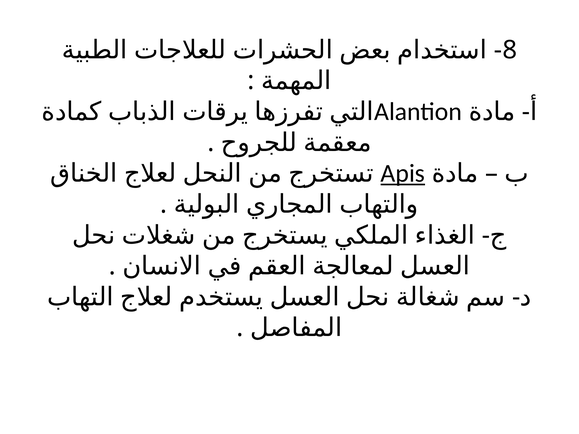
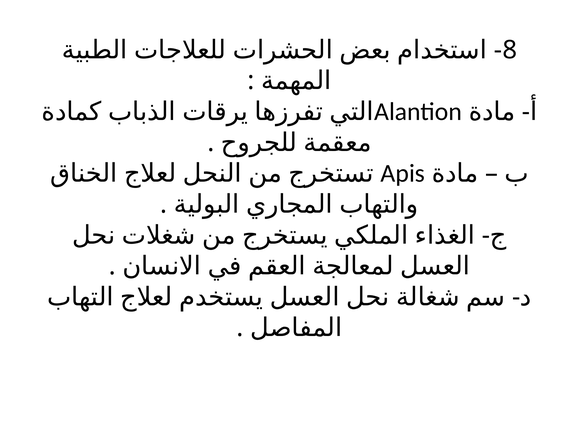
Apis underline: present -> none
